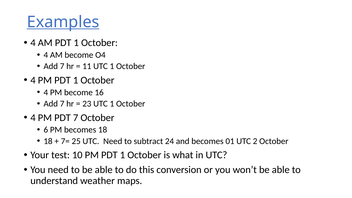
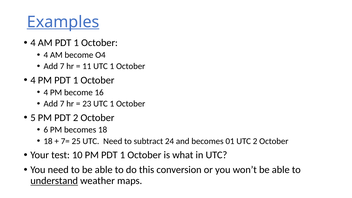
4 at (33, 118): 4 -> 5
PDT 7: 7 -> 2
understand underline: none -> present
